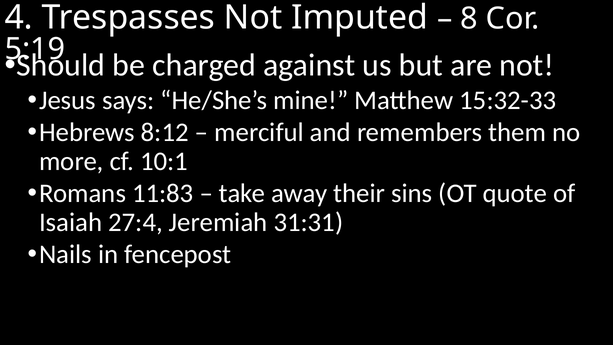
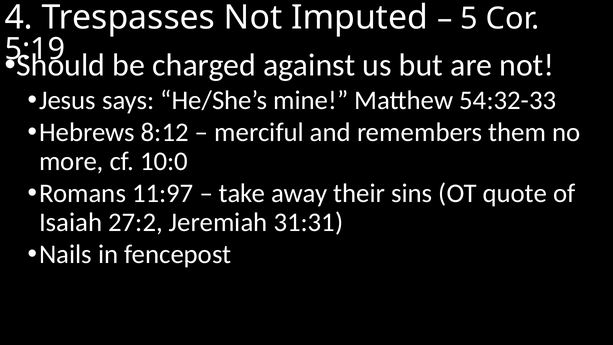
8: 8 -> 5
15:32-33: 15:32-33 -> 54:32-33
10:1: 10:1 -> 10:0
11:83: 11:83 -> 11:97
27:4: 27:4 -> 27:2
